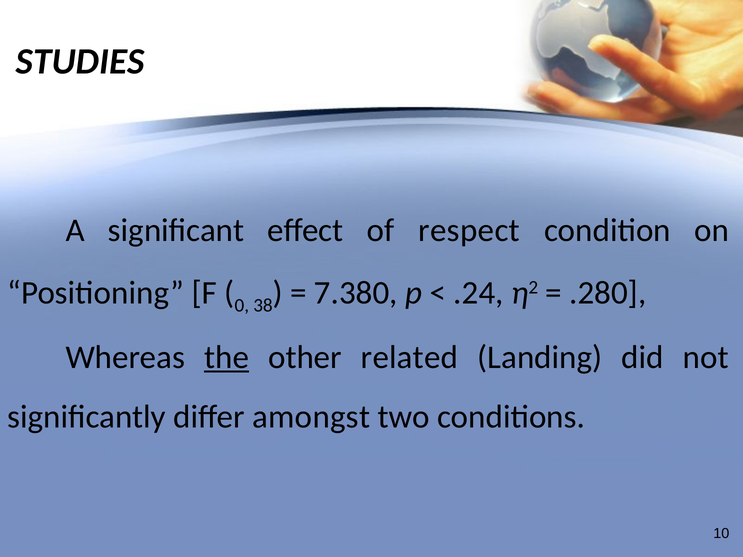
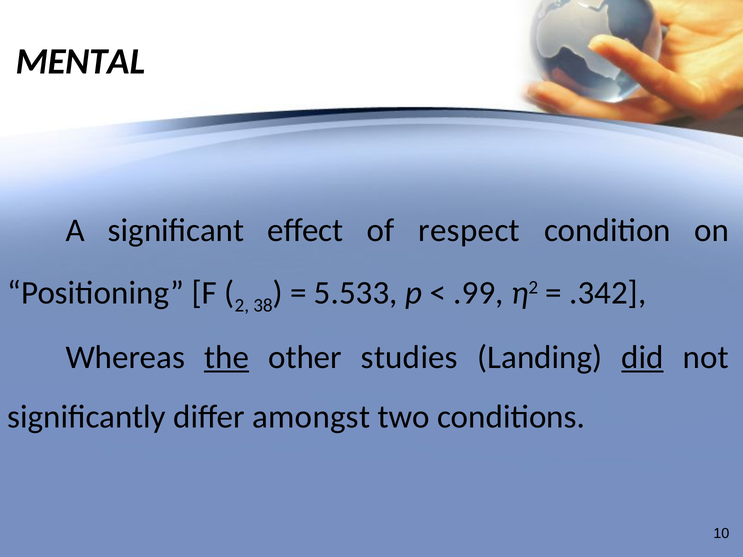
STUDIES: STUDIES -> MENTAL
0: 0 -> 2
7.380: 7.380 -> 5.533
.24: .24 -> .99
.280: .280 -> .342
related: related -> studies
did underline: none -> present
